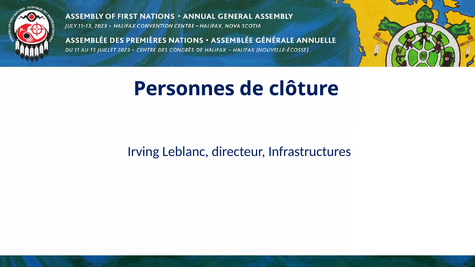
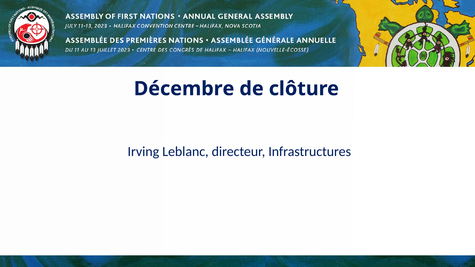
Personnes: Personnes -> Décembre
